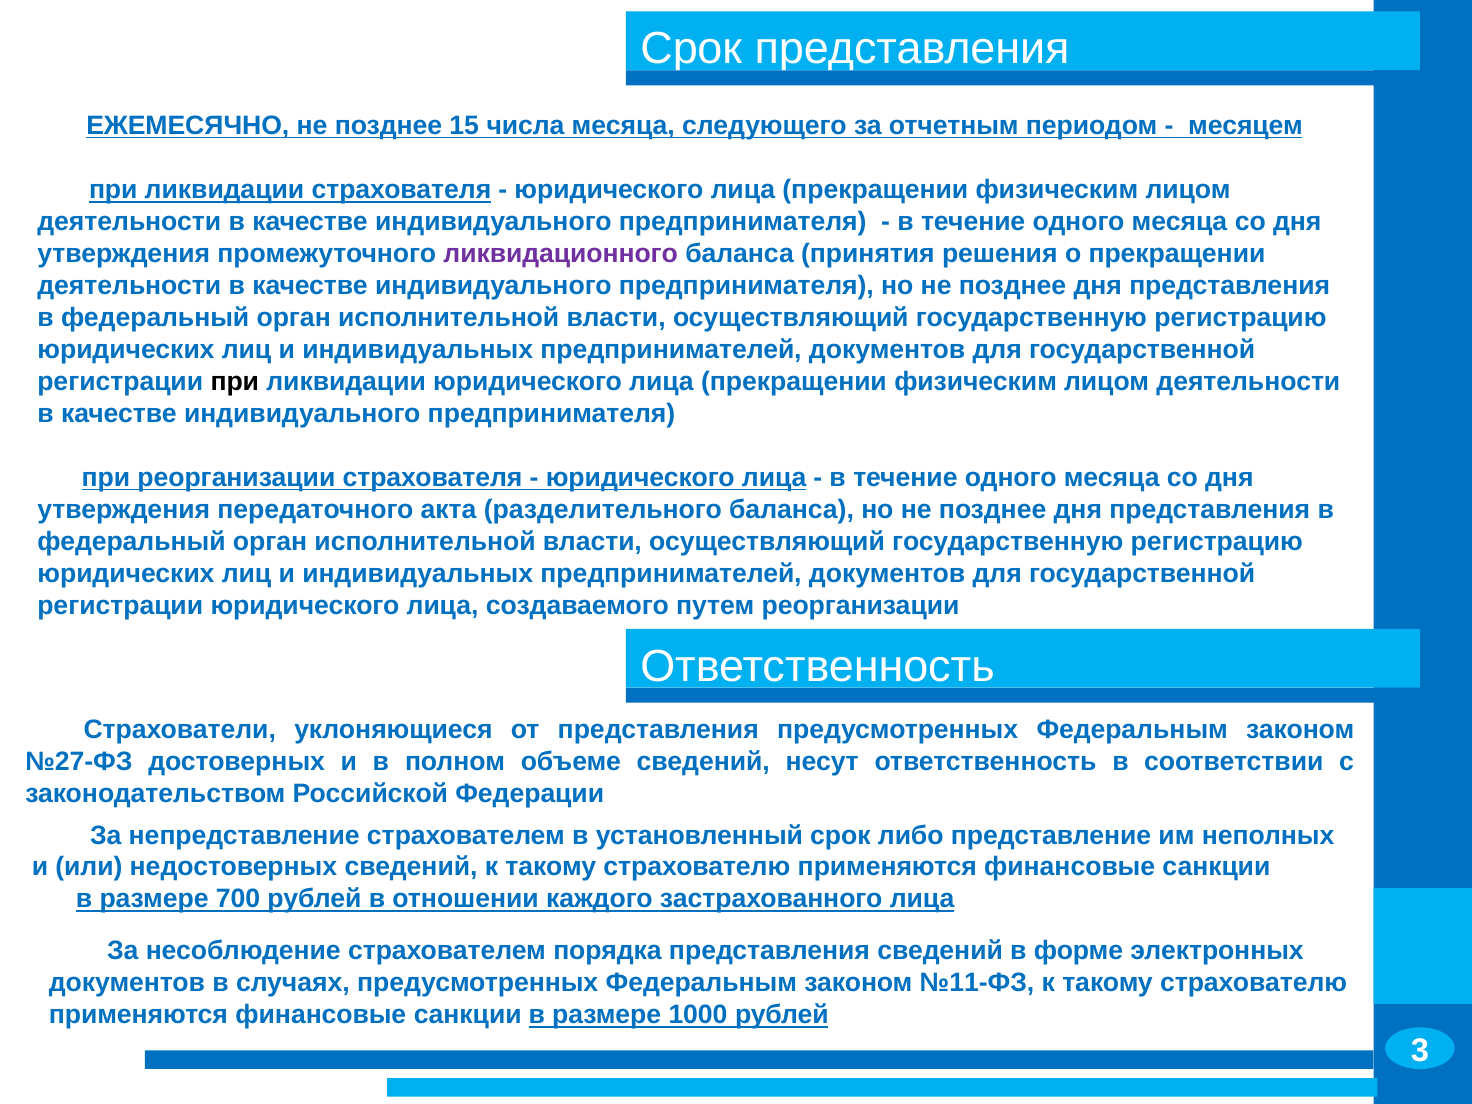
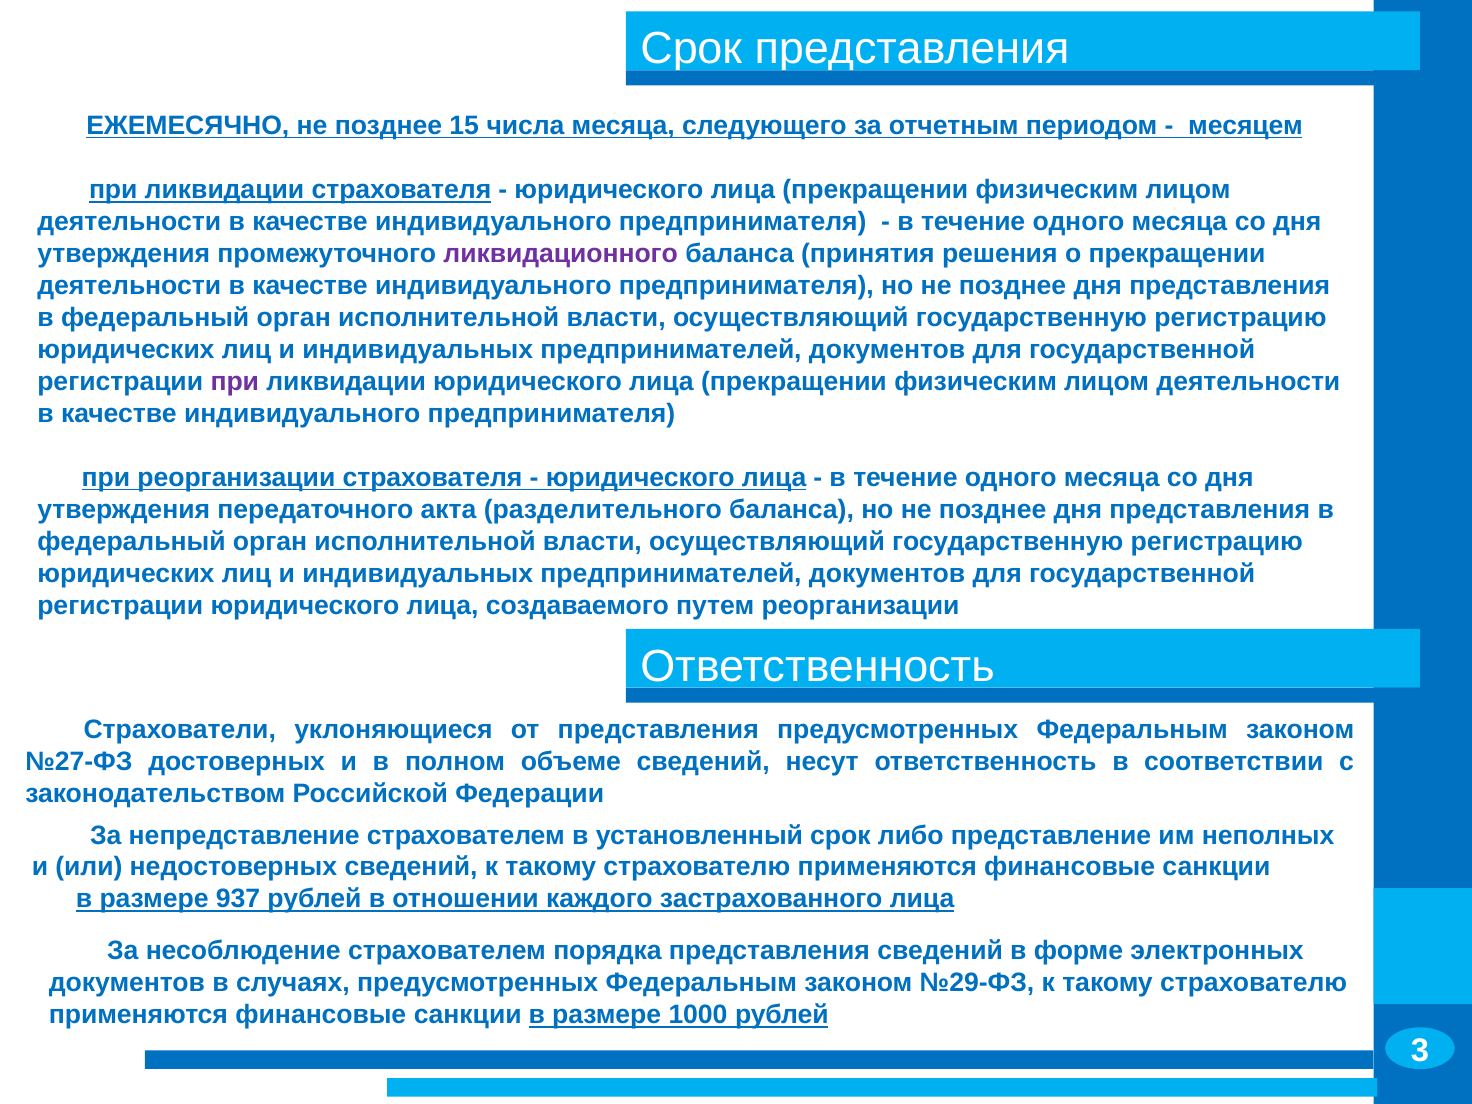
при at (235, 382) colour: black -> purple
700: 700 -> 937
№11-ФЗ: №11-ФЗ -> №29-ФЗ
